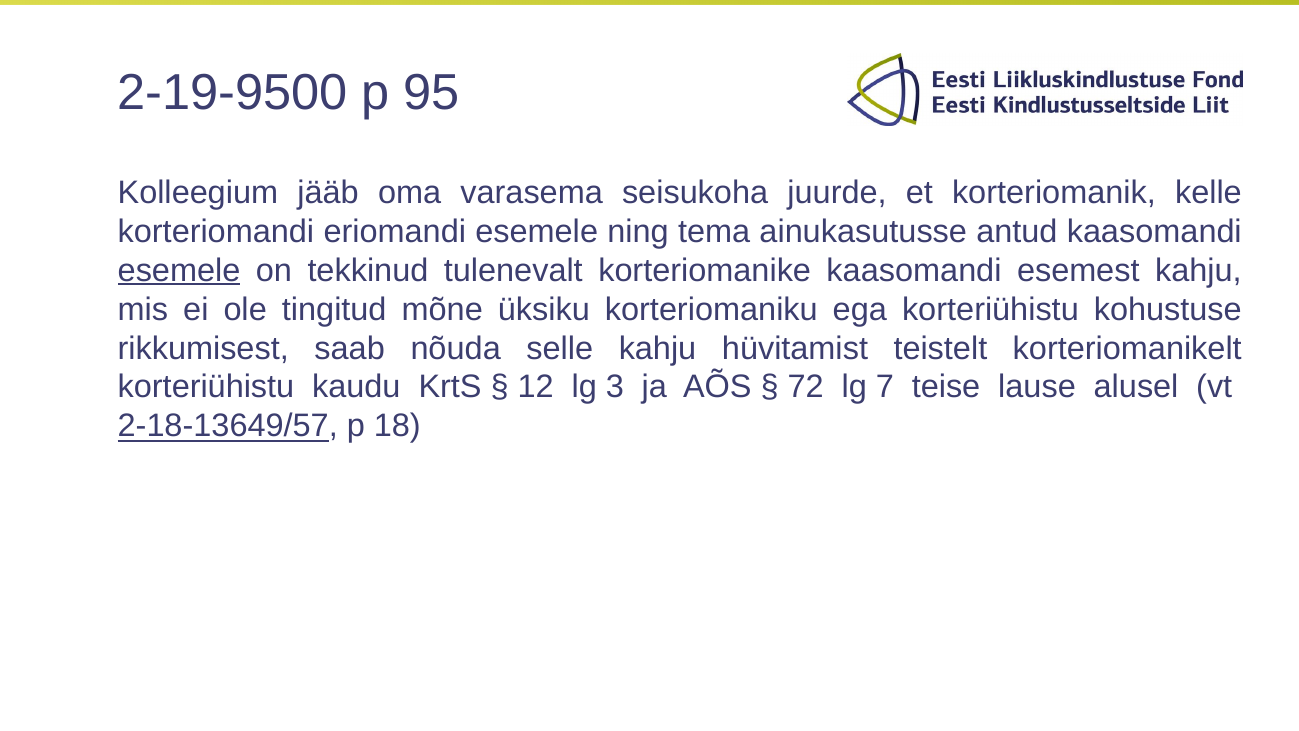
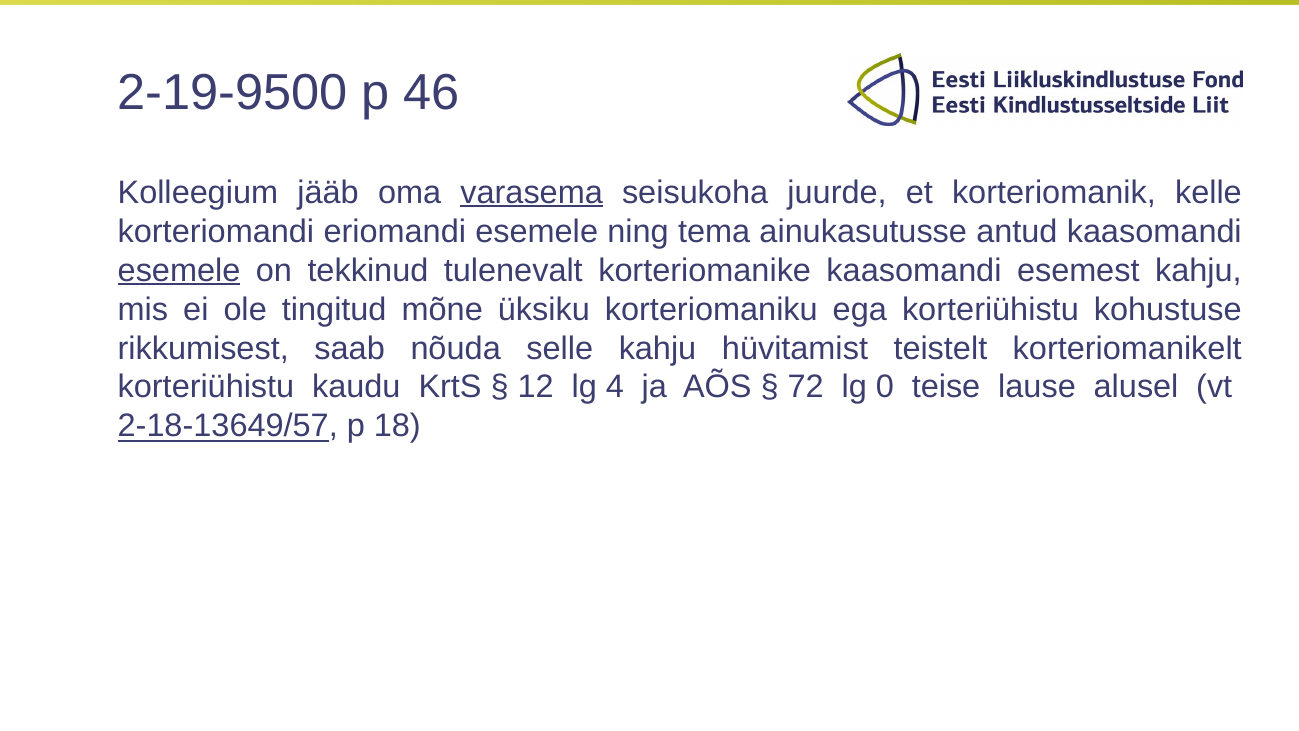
95: 95 -> 46
varasema underline: none -> present
3: 3 -> 4
7: 7 -> 0
